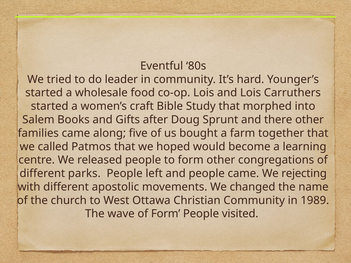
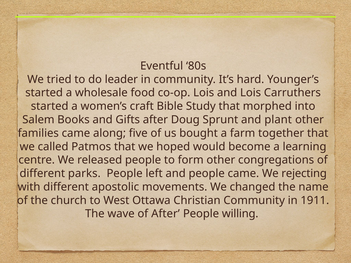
there: there -> plant
1989: 1989 -> 1911
of Form: Form -> After
visited: visited -> willing
